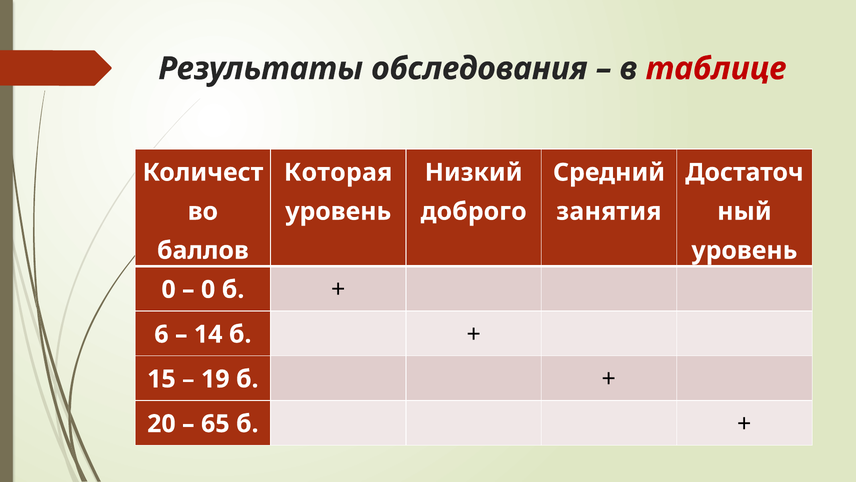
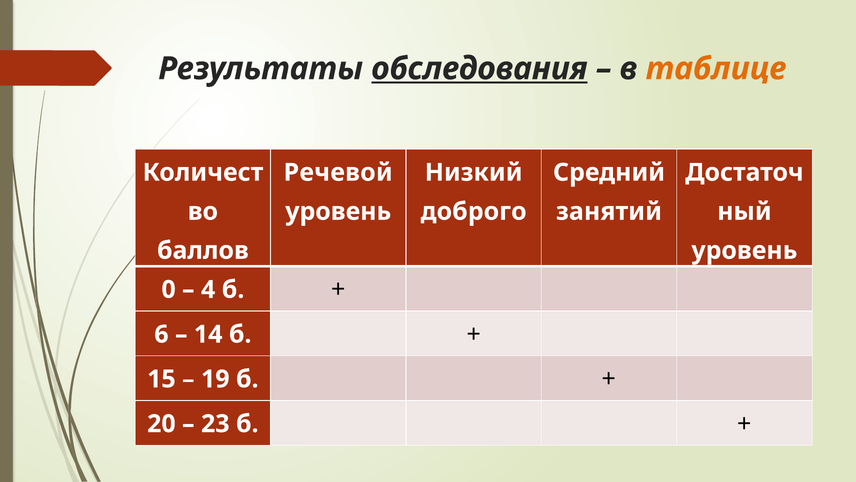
обследования underline: none -> present
таблице colour: red -> orange
Которая: Которая -> Речевой
занятия: занятия -> занятий
0 at (208, 289): 0 -> 4
65: 65 -> 23
